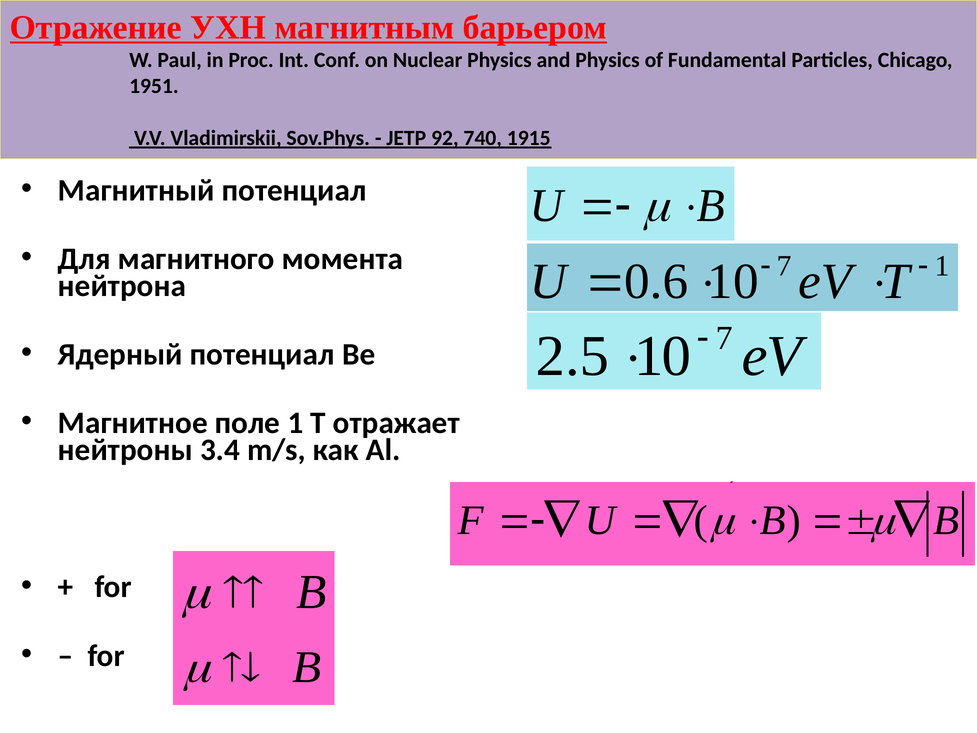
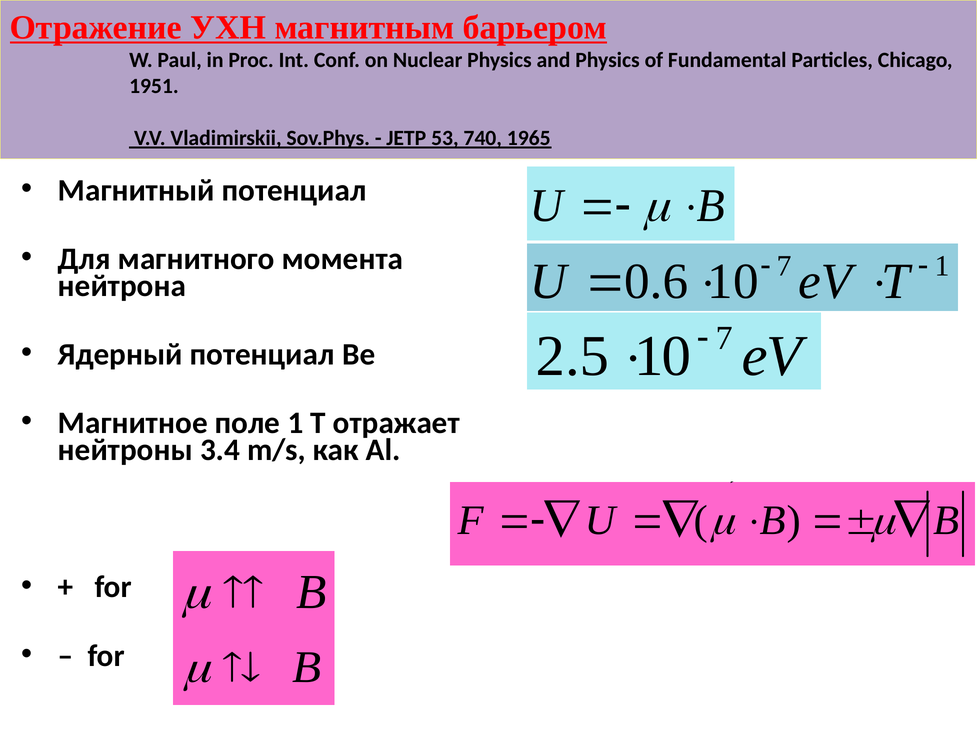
92: 92 -> 53
1915: 1915 -> 1965
